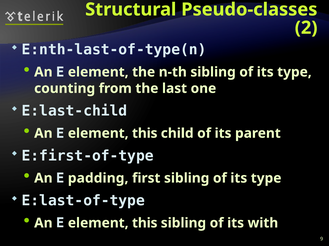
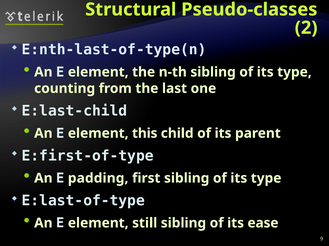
this at (145, 224): this -> still
with: with -> ease
